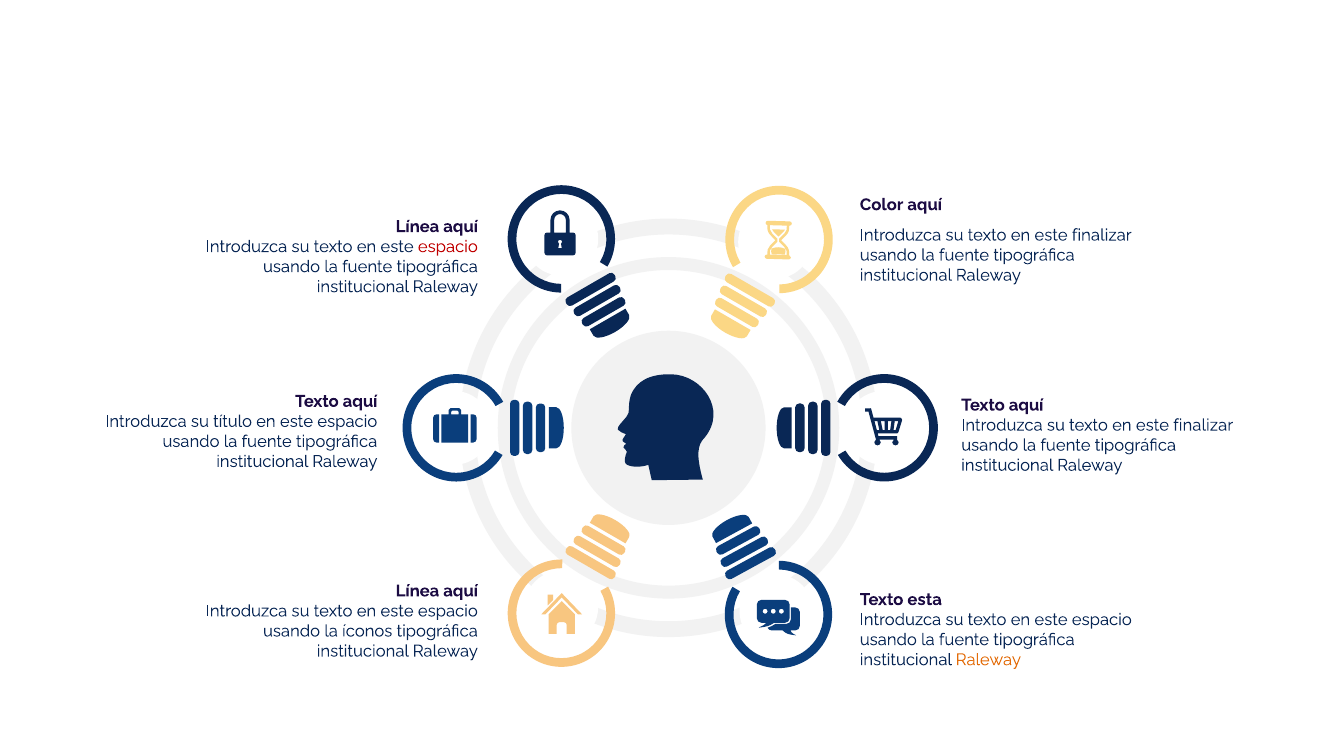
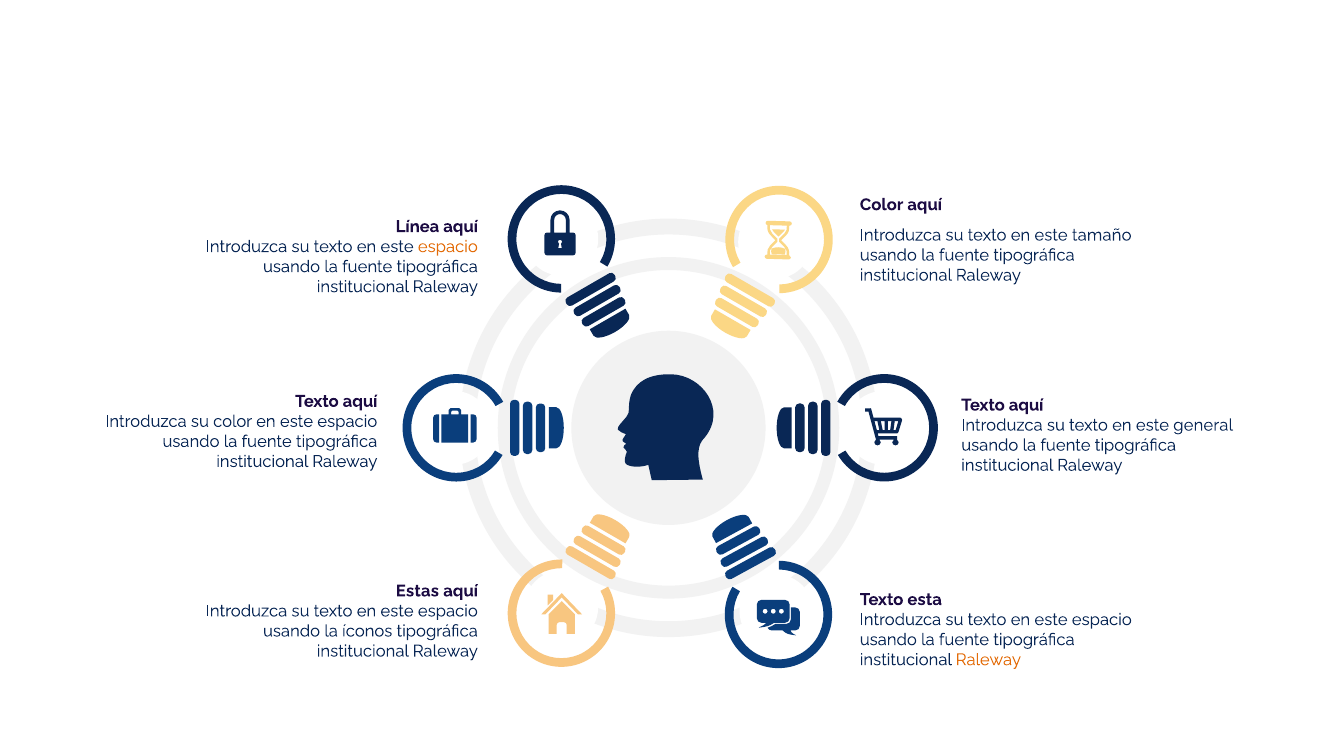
finalizar at (1102, 235): finalizar -> tamaño
espacio at (448, 247) colour: red -> orange
su título: título -> color
finalizar at (1203, 425): finalizar -> general
Línea at (417, 591): Línea -> Estas
